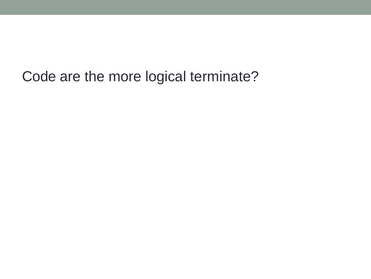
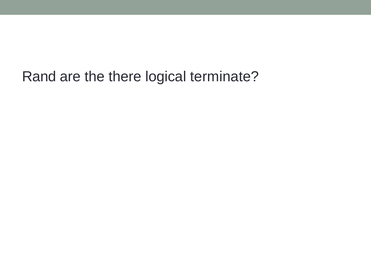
Code: Code -> Rand
more: more -> there
